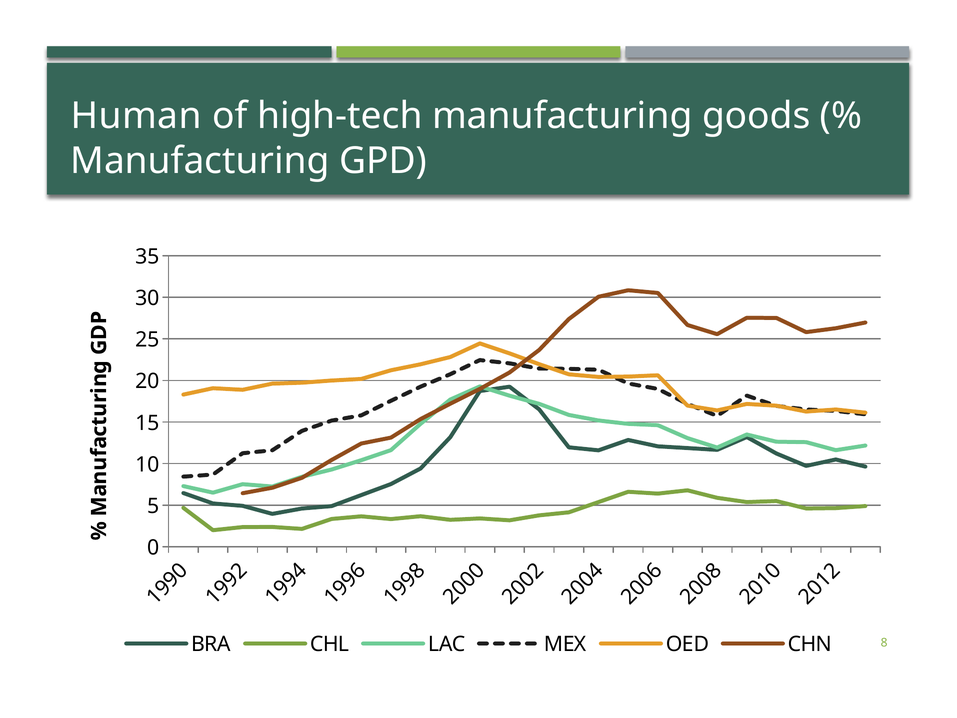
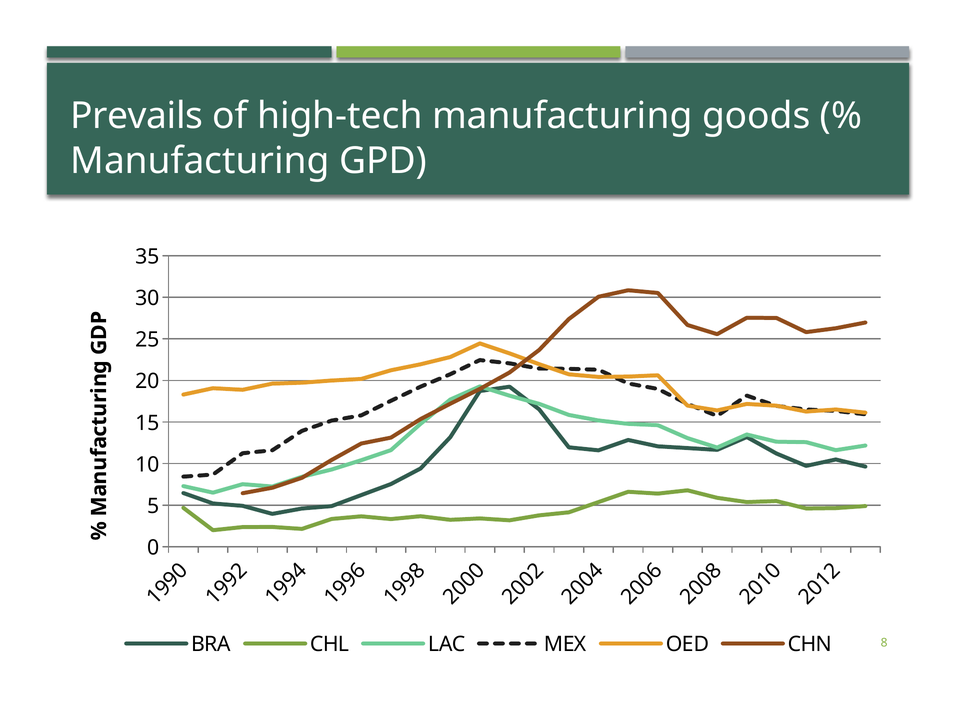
Human: Human -> Prevails
